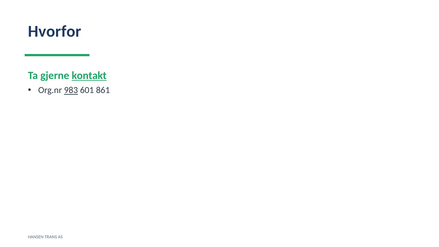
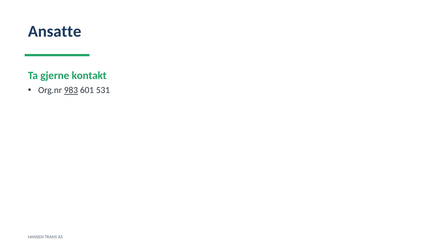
Hvorfor: Hvorfor -> Ansatte
kontakt underline: present -> none
861: 861 -> 531
